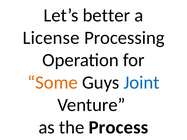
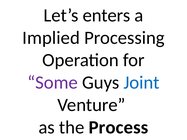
better: better -> enters
License: License -> Implied
Some colour: orange -> purple
